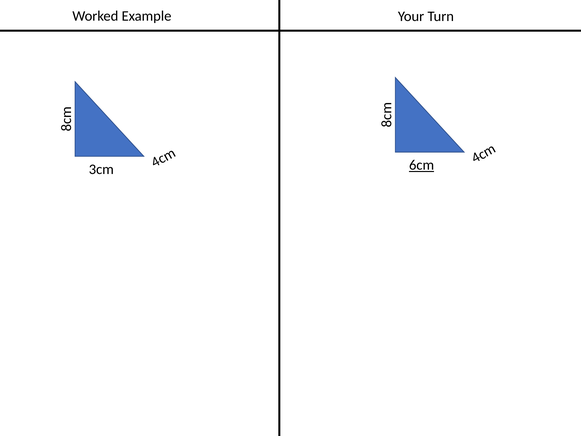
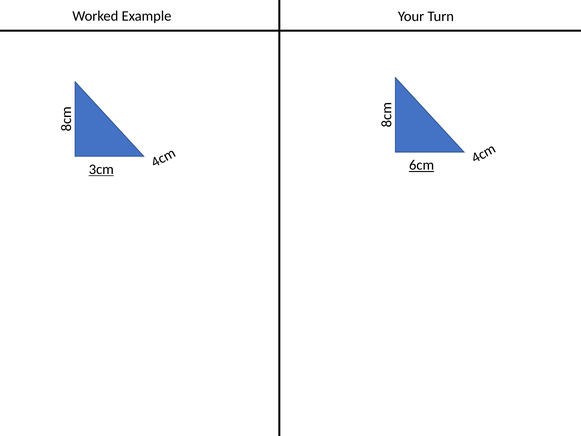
3cm underline: none -> present
